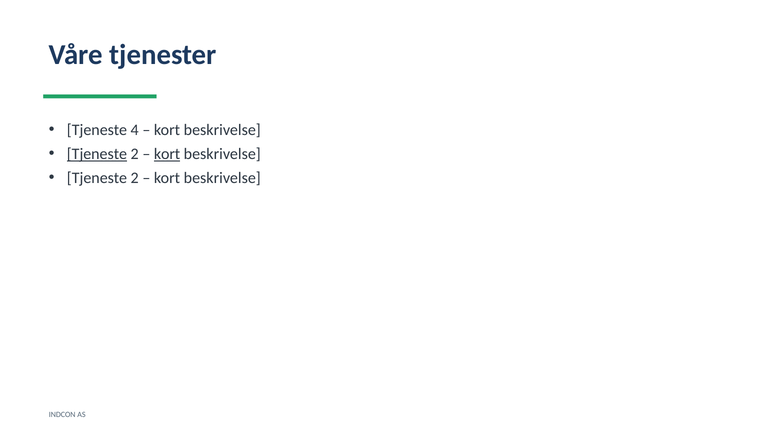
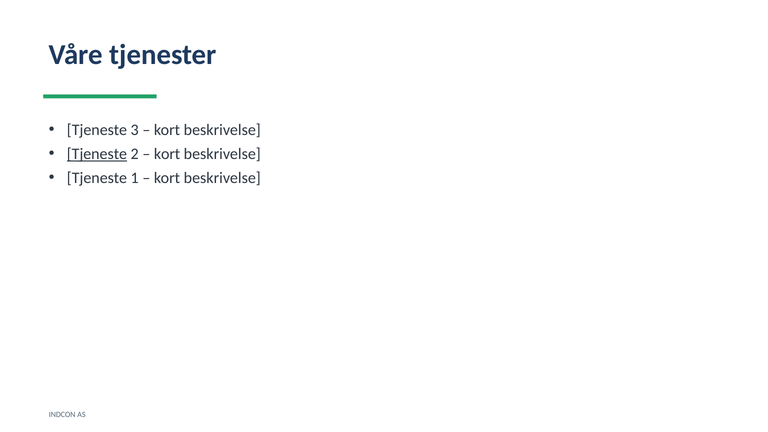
4: 4 -> 3
kort at (167, 154) underline: present -> none
2 at (135, 178): 2 -> 1
